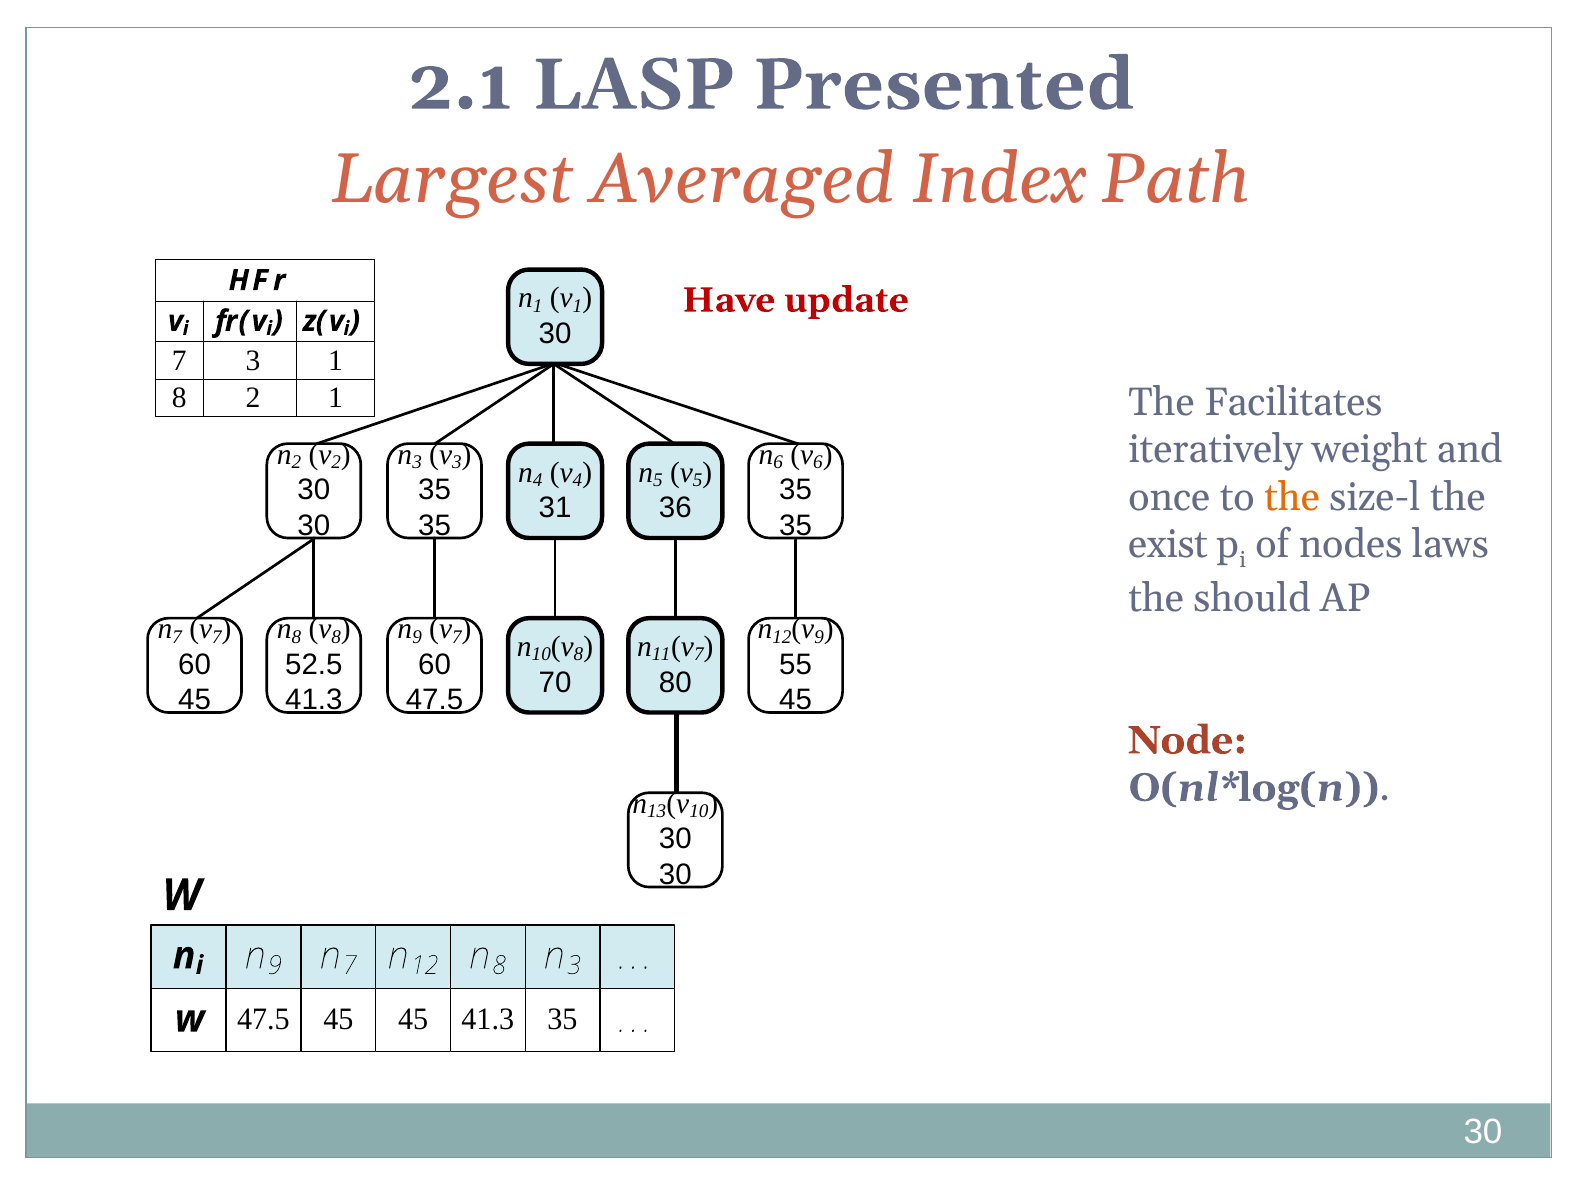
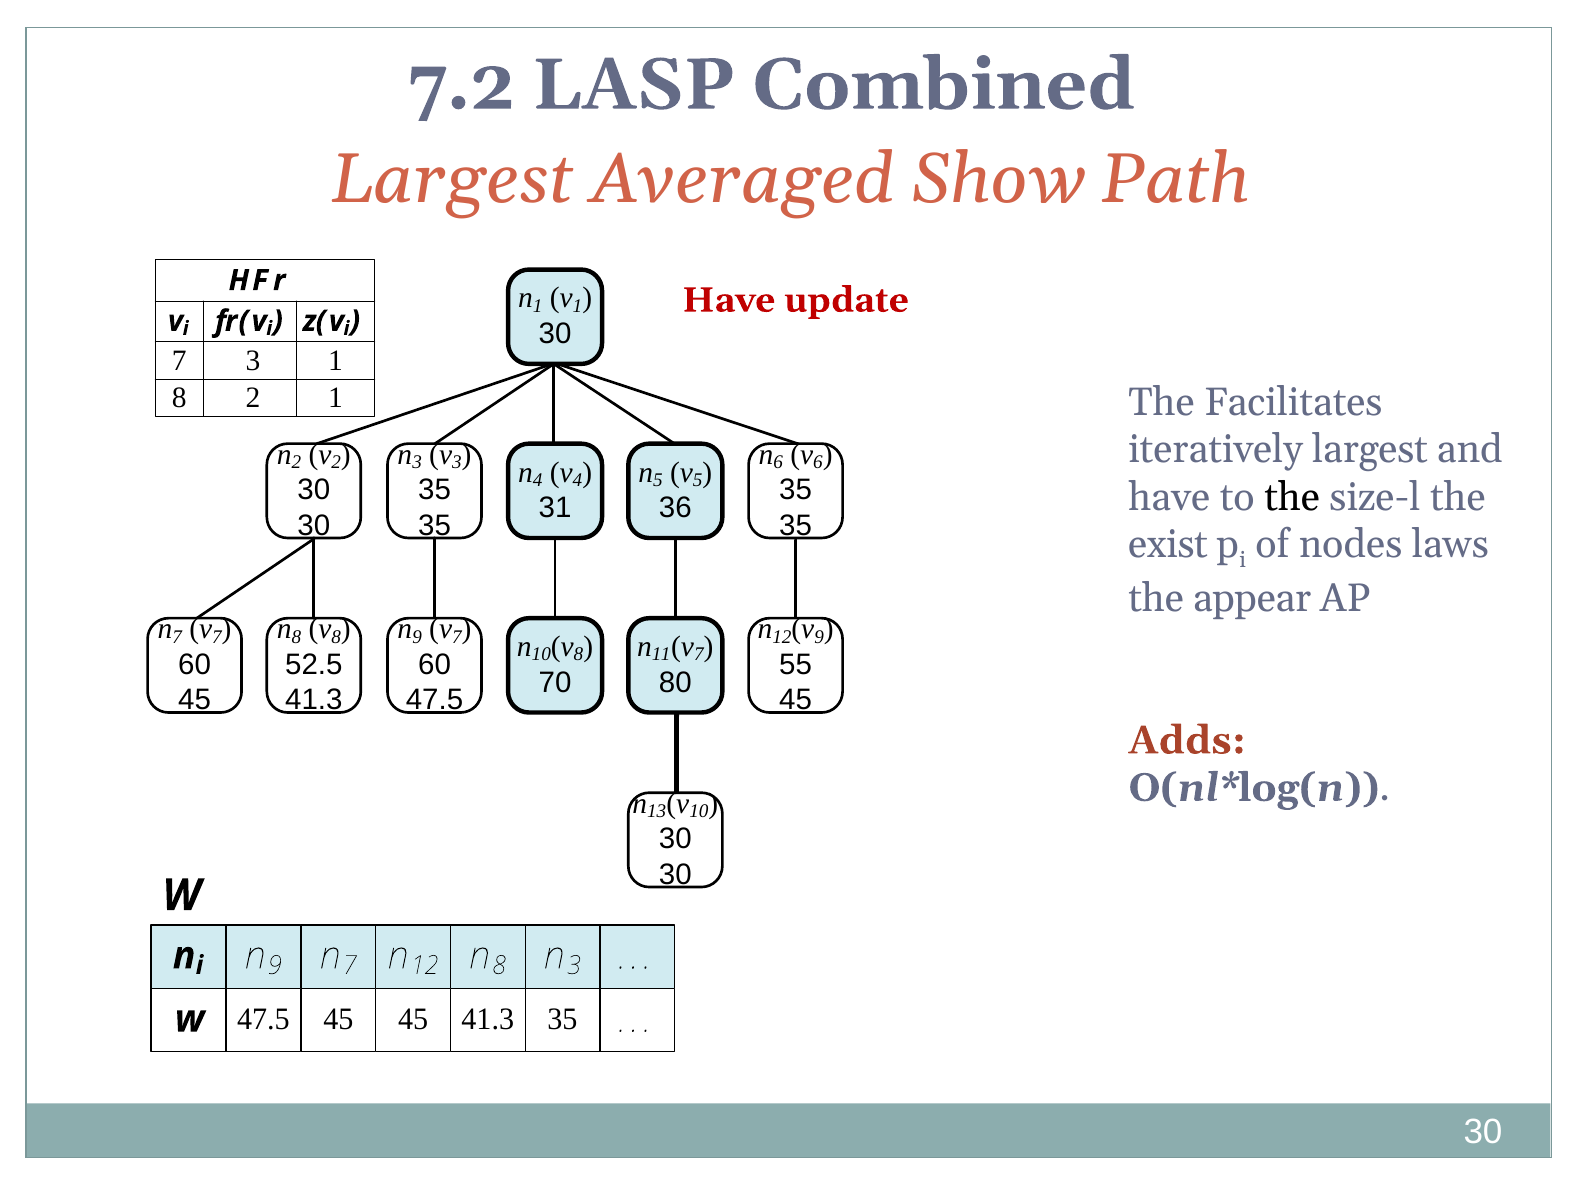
2.1: 2.1 -> 7.2
Presented: Presented -> Combined
Index: Index -> Show
iteratively weight: weight -> largest
once at (1169, 497): once -> have
the at (1292, 497) colour: orange -> black
should: should -> appear
Node: Node -> Adds
